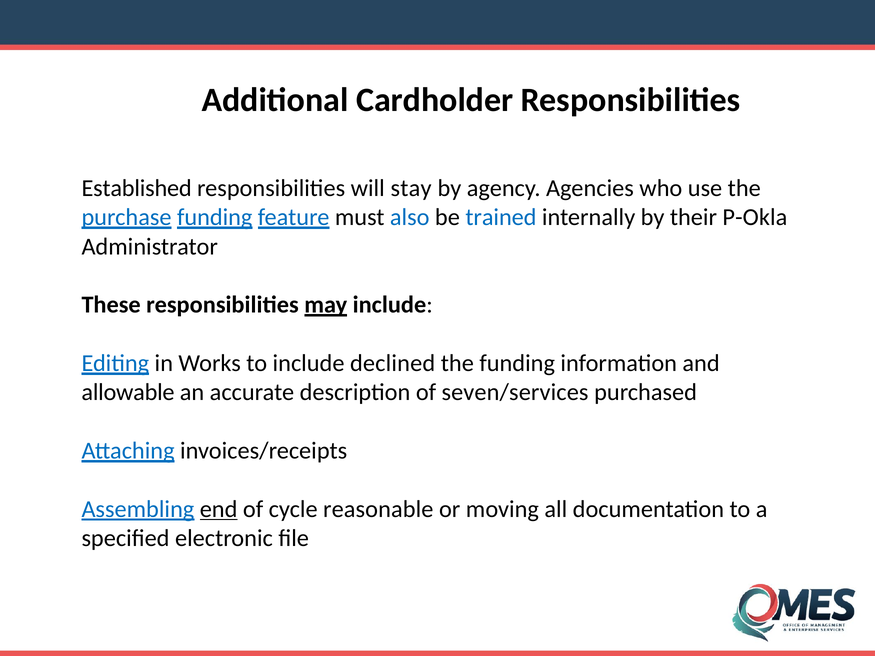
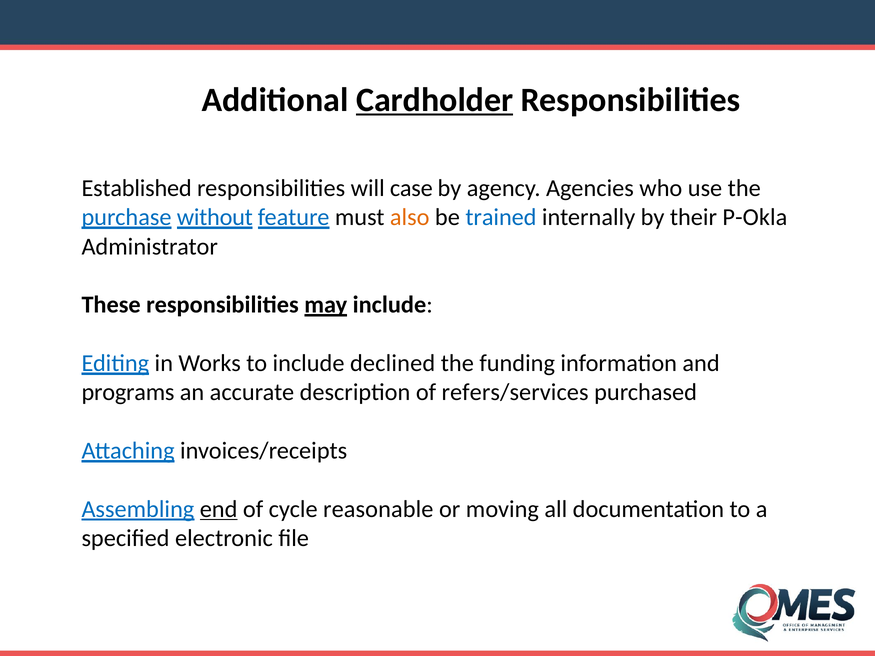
Cardholder underline: none -> present
stay: stay -> case
purchase funding: funding -> without
also colour: blue -> orange
allowable: allowable -> programs
seven/services: seven/services -> refers/services
